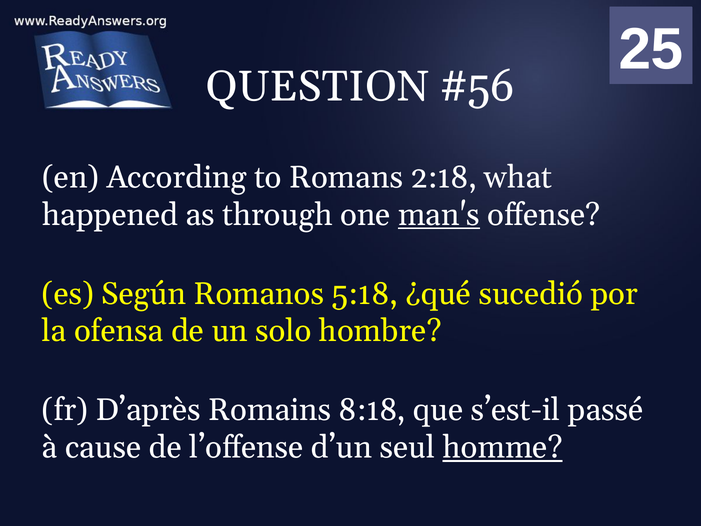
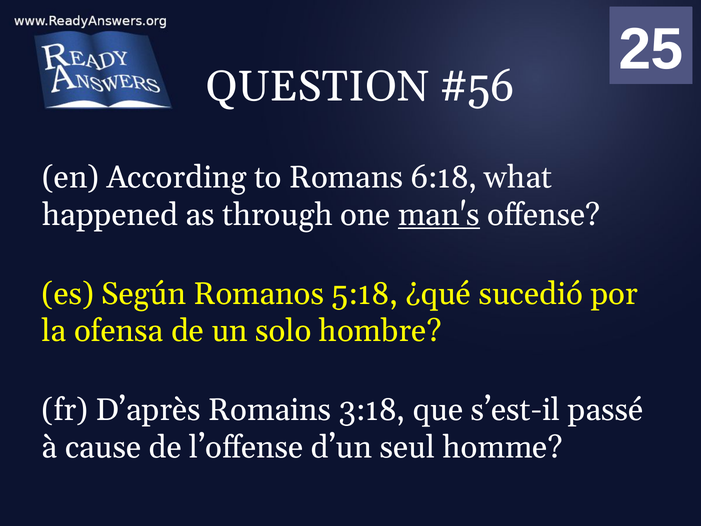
2:18: 2:18 -> 6:18
8:18: 8:18 -> 3:18
homme underline: present -> none
